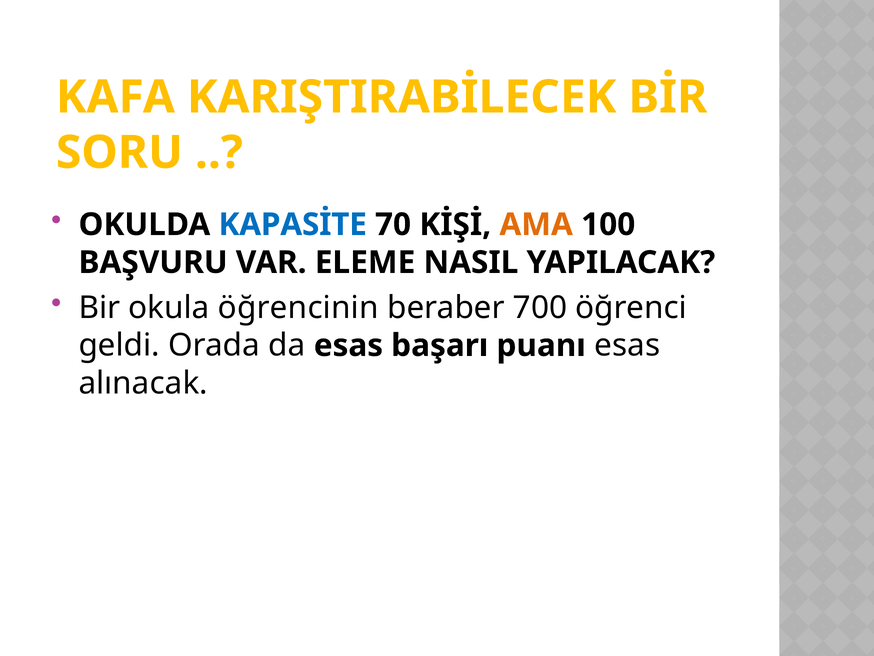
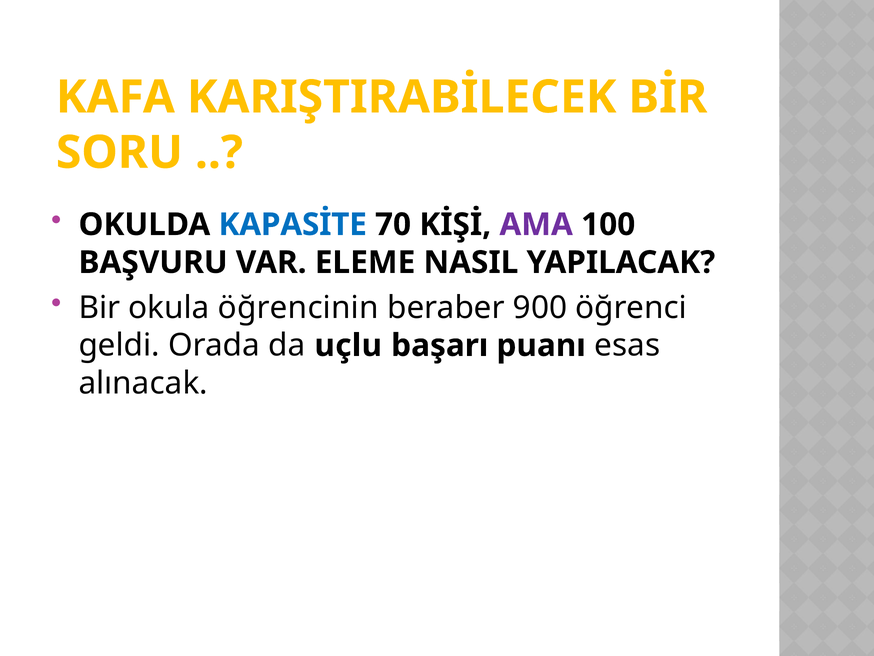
AMA colour: orange -> purple
700: 700 -> 900
da esas: esas -> uçlu
